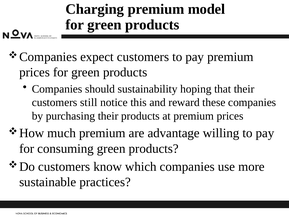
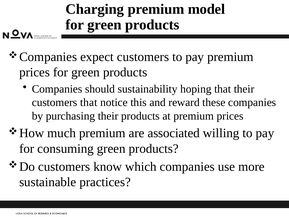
customers still: still -> that
advantage: advantage -> associated
